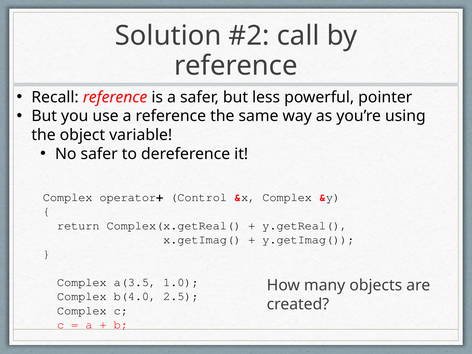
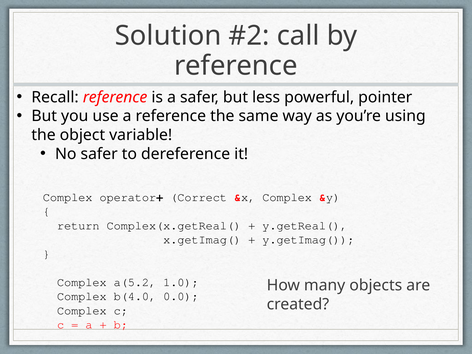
Control: Control -> Correct
a(3.5: a(3.5 -> a(5.2
2.5: 2.5 -> 0.0
